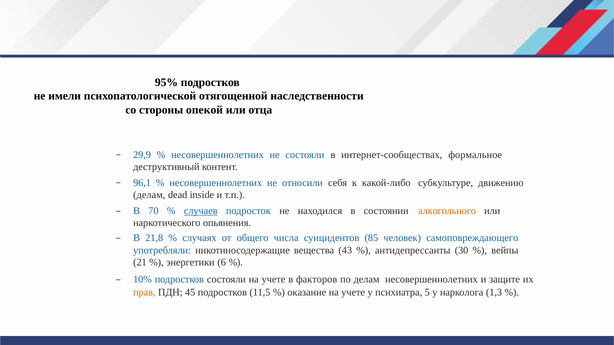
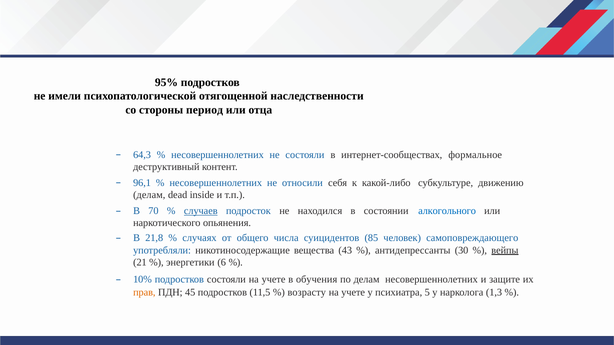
опекой: опекой -> период
29,9: 29,9 -> 64,3
алкогольного colour: orange -> blue
вейпы underline: none -> present
факторов: факторов -> обучения
оказание: оказание -> возрасту
